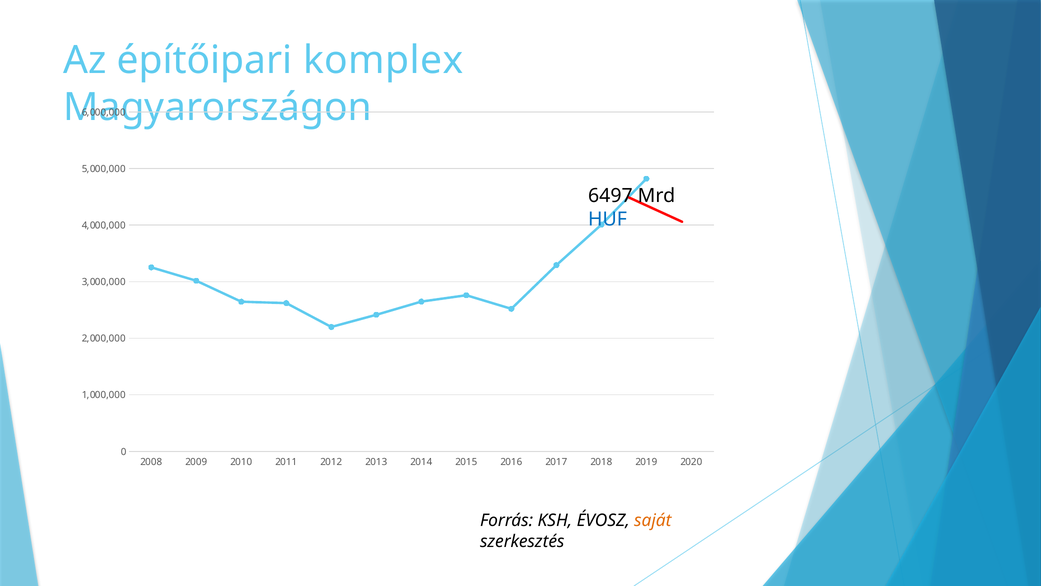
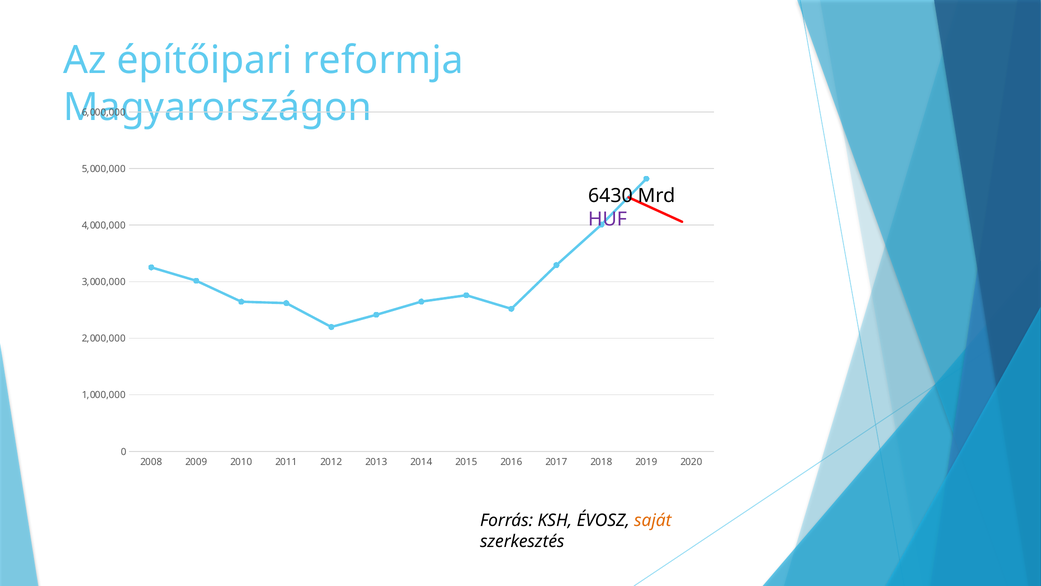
komplex: komplex -> reformja
6497: 6497 -> 6430
HUF colour: blue -> purple
